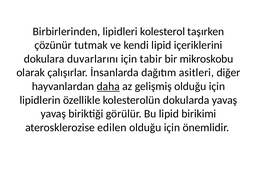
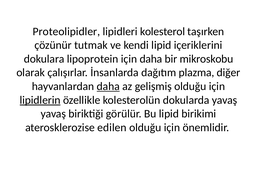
Birbirlerinden: Birbirlerinden -> Proteolipidler
duvarlarını: duvarlarını -> lipoprotein
için tabir: tabir -> daha
asitleri: asitleri -> plazma
lipidlerin underline: none -> present
